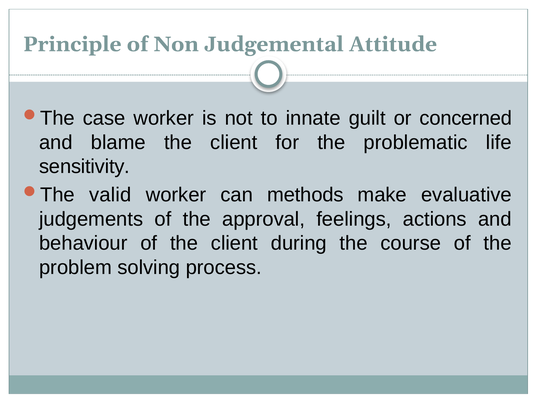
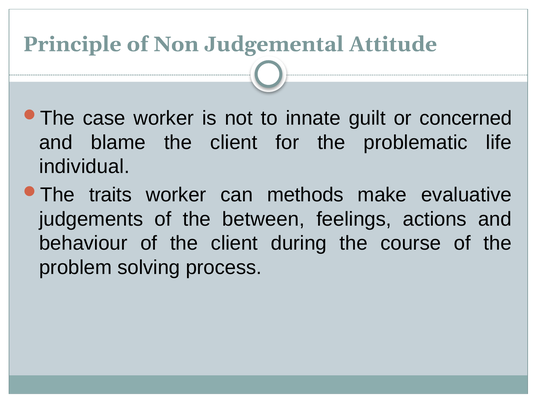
sensitivity: sensitivity -> individual
valid: valid -> traits
approval: approval -> between
